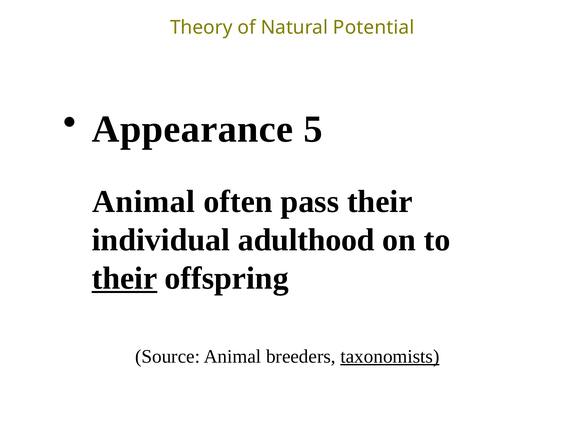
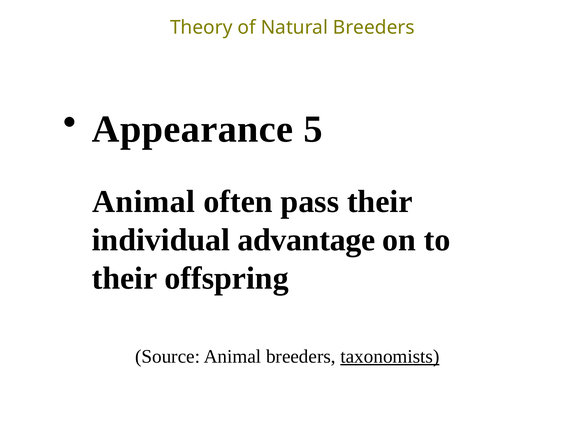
Natural Potential: Potential -> Breeders
adulthood: adulthood -> advantage
their at (125, 278) underline: present -> none
